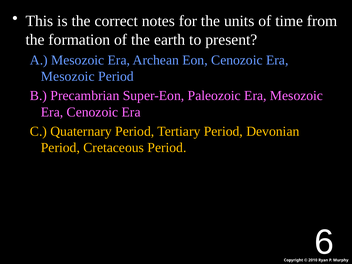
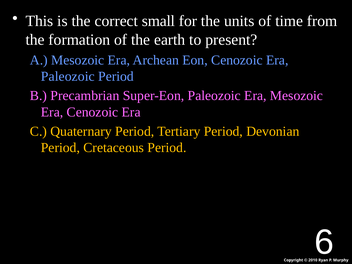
notes: notes -> small
Mesozoic at (68, 76): Mesozoic -> Paleozoic
